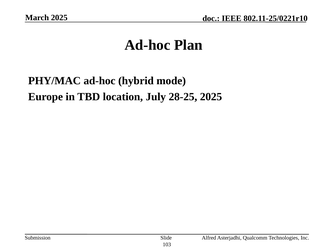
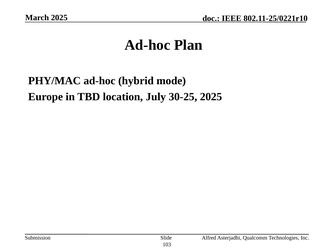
28-25: 28-25 -> 30-25
